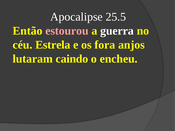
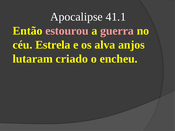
25.5: 25.5 -> 41.1
guerra colour: white -> pink
fora: fora -> alva
caindo: caindo -> criado
